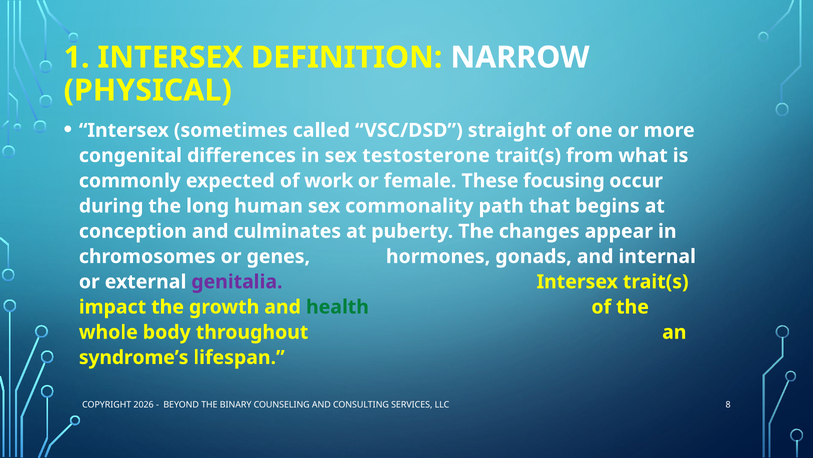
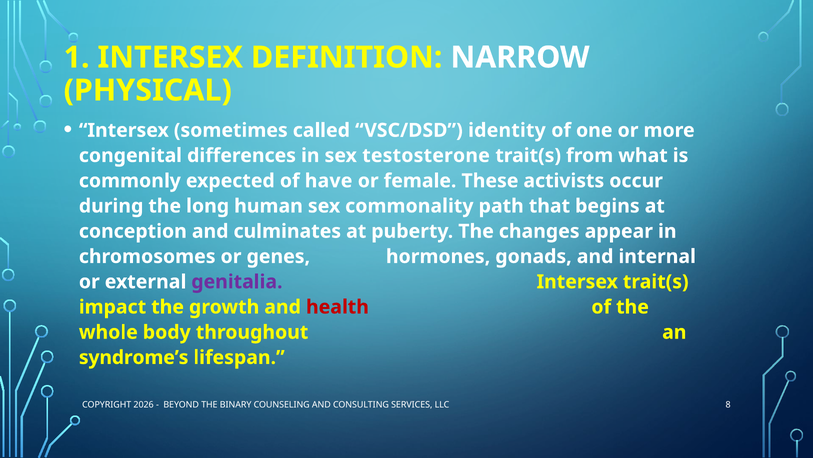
straight: straight -> identity
work: work -> have
focusing: focusing -> activists
health colour: green -> red
